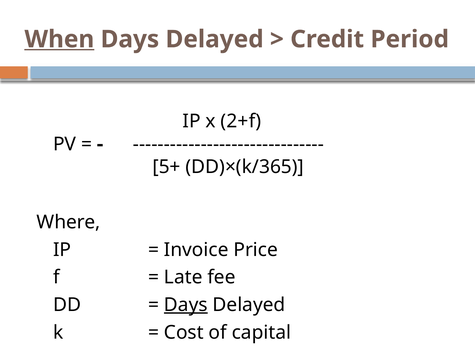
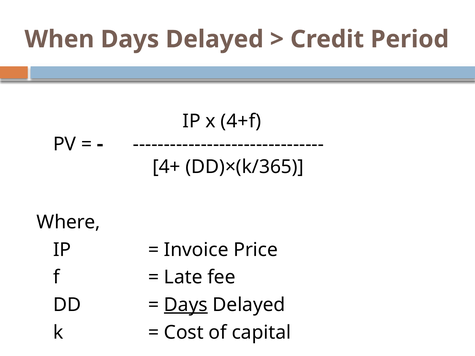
When underline: present -> none
2+f: 2+f -> 4+f
5+: 5+ -> 4+
